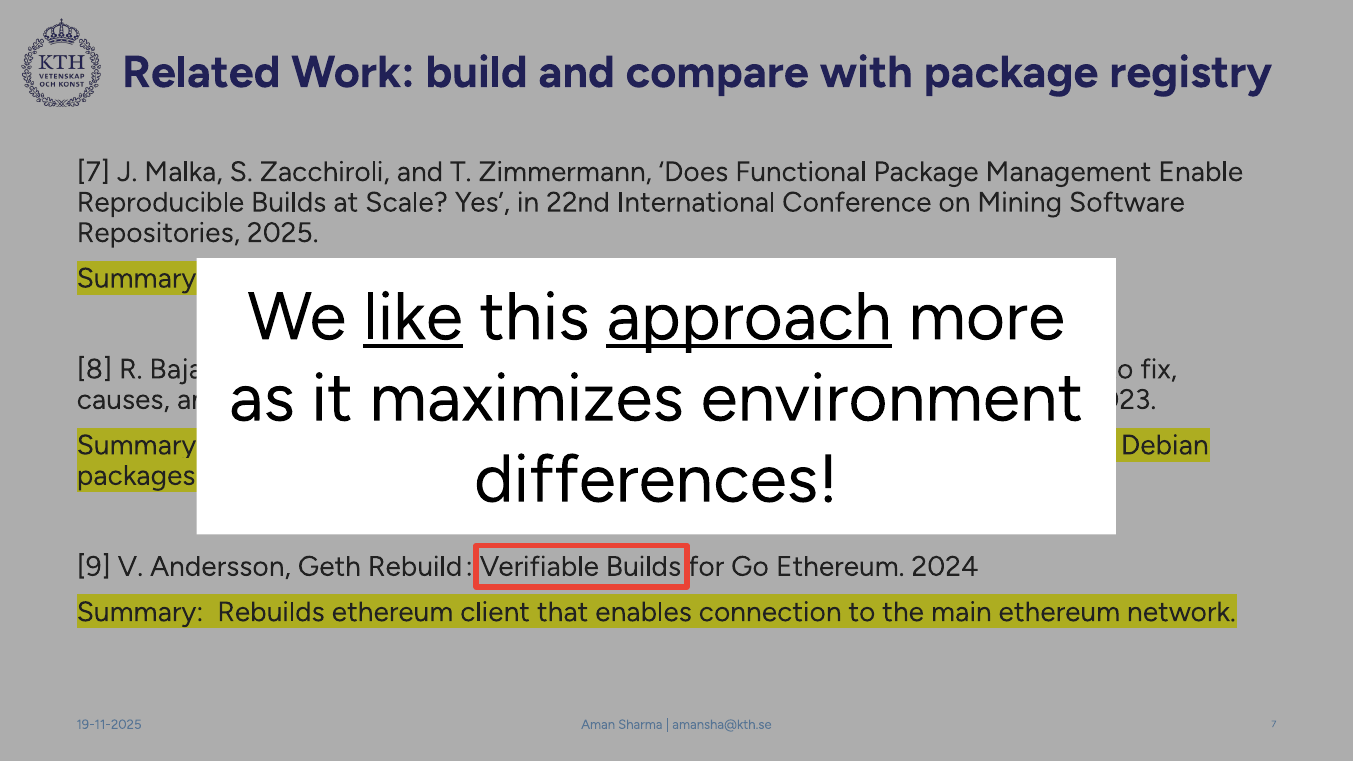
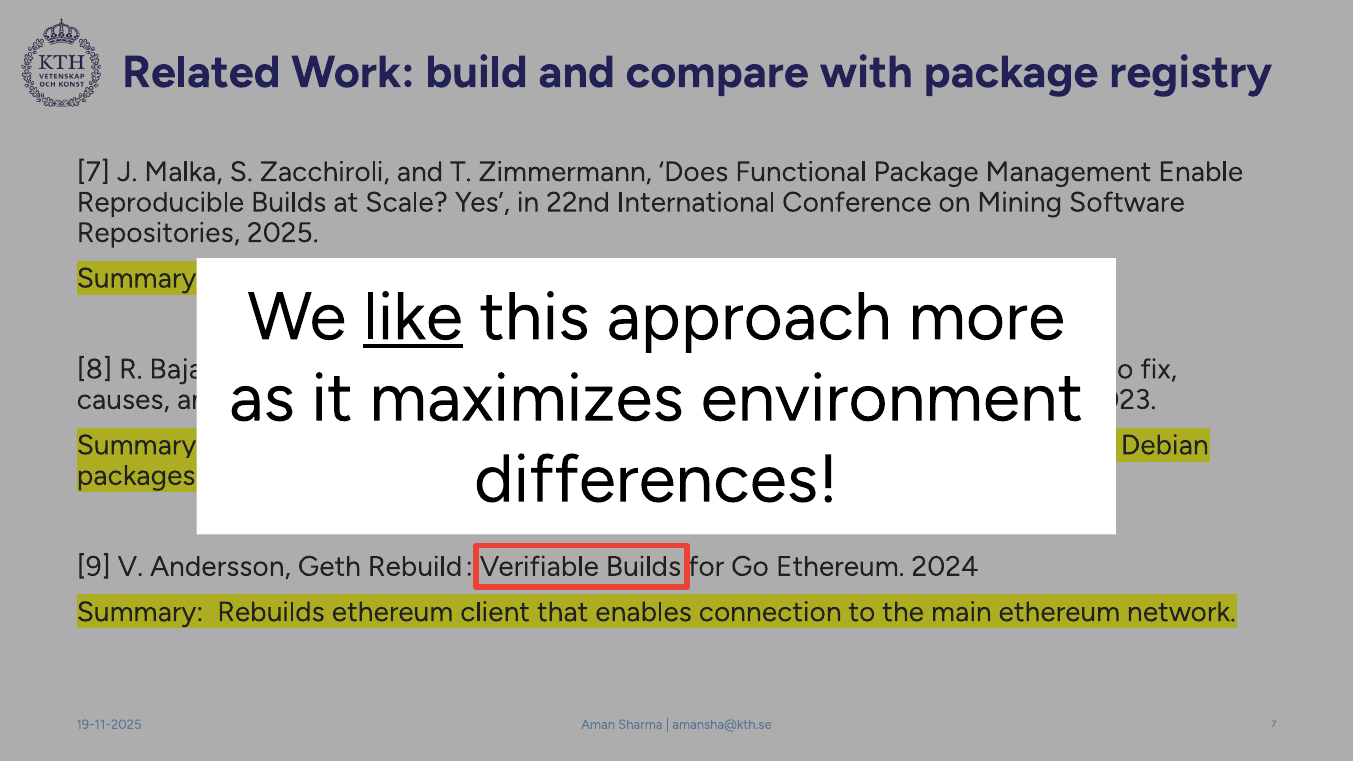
approach underline: present -> none
